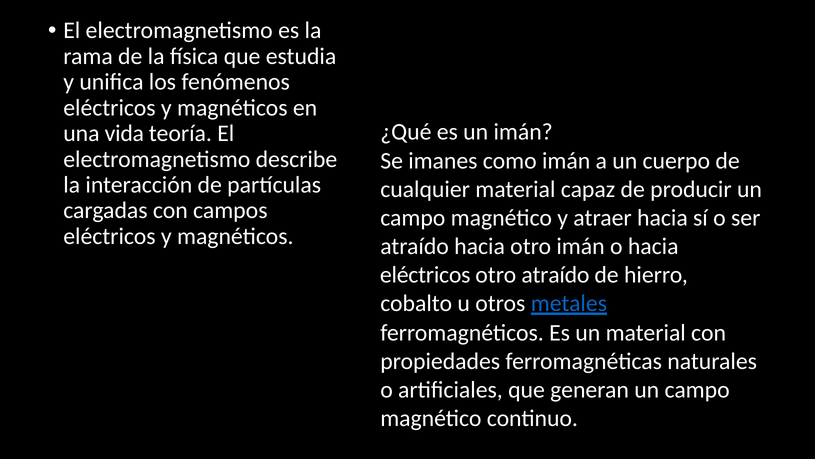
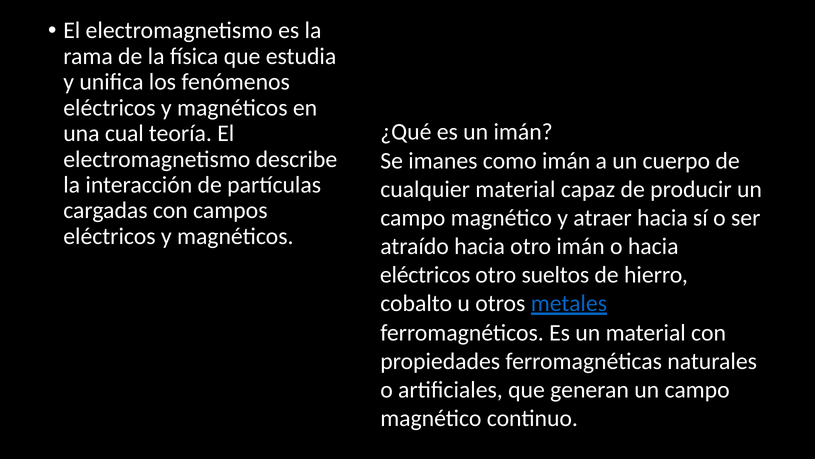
vida: vida -> cual
otro atraído: atraído -> sueltos
